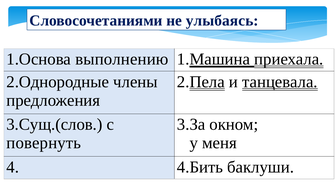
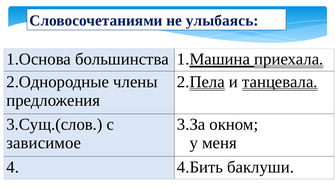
выполнению: выполнению -> большинства
повернуть: повернуть -> зависимое
